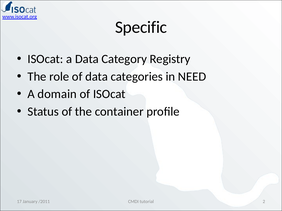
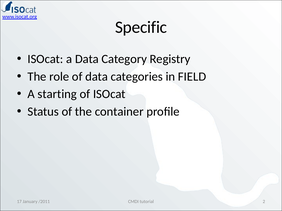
NEED: NEED -> FIELD
domain: domain -> starting
